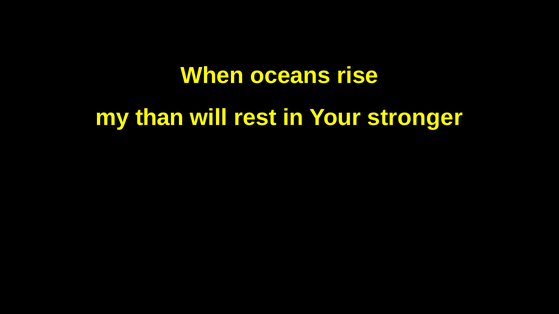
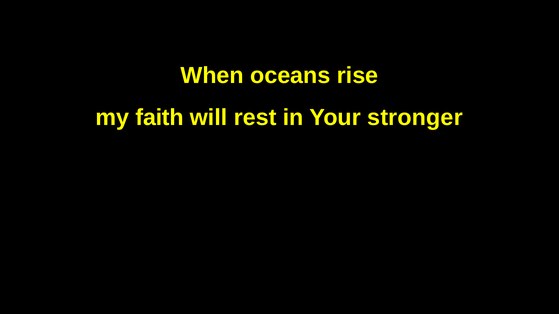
than: than -> faith
